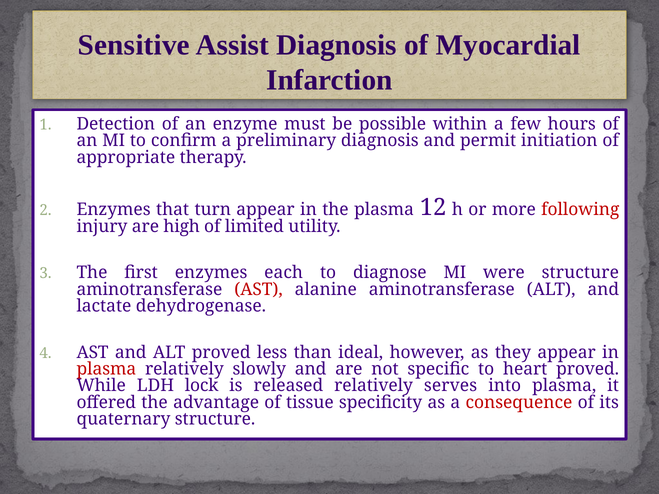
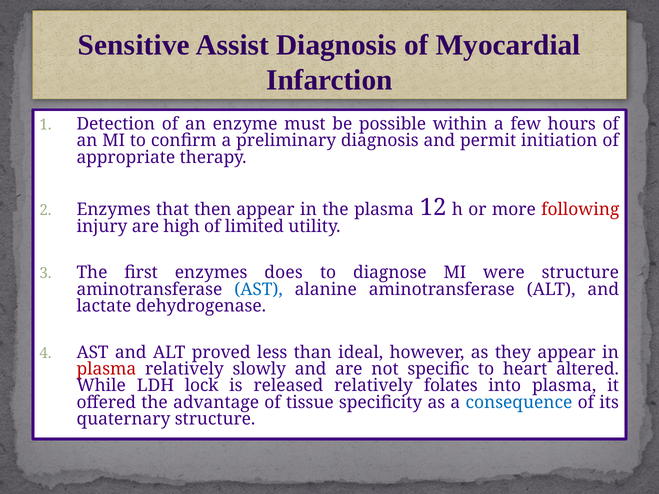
turn: turn -> then
each: each -> does
AST at (259, 290) colour: red -> blue
heart proved: proved -> altered
serves: serves -> folates
consequence colour: red -> blue
